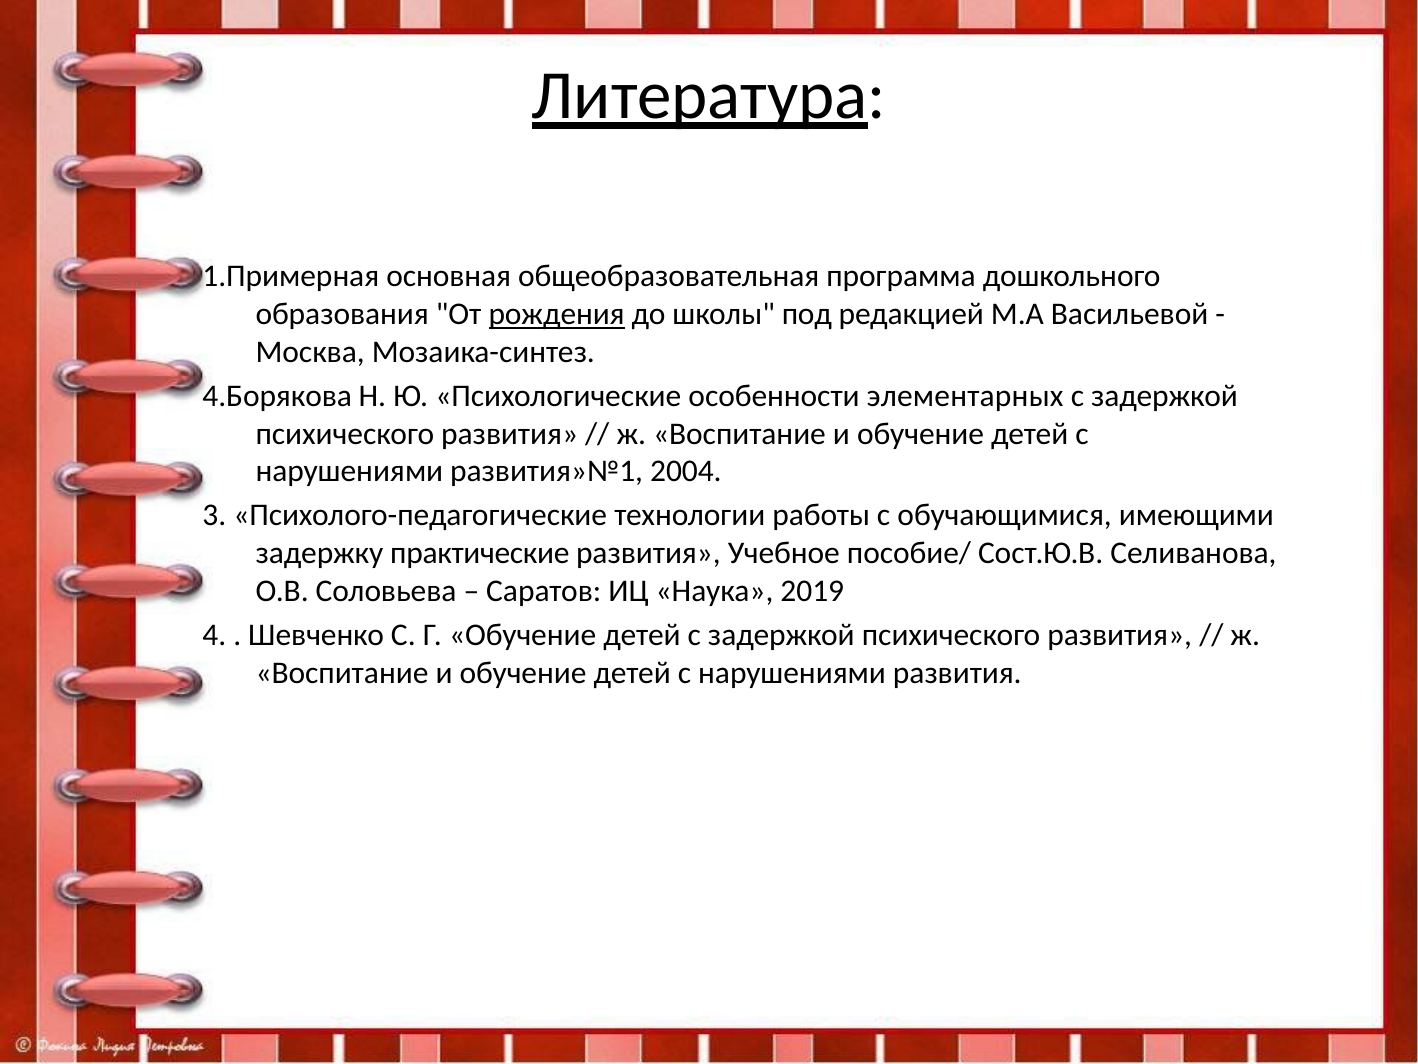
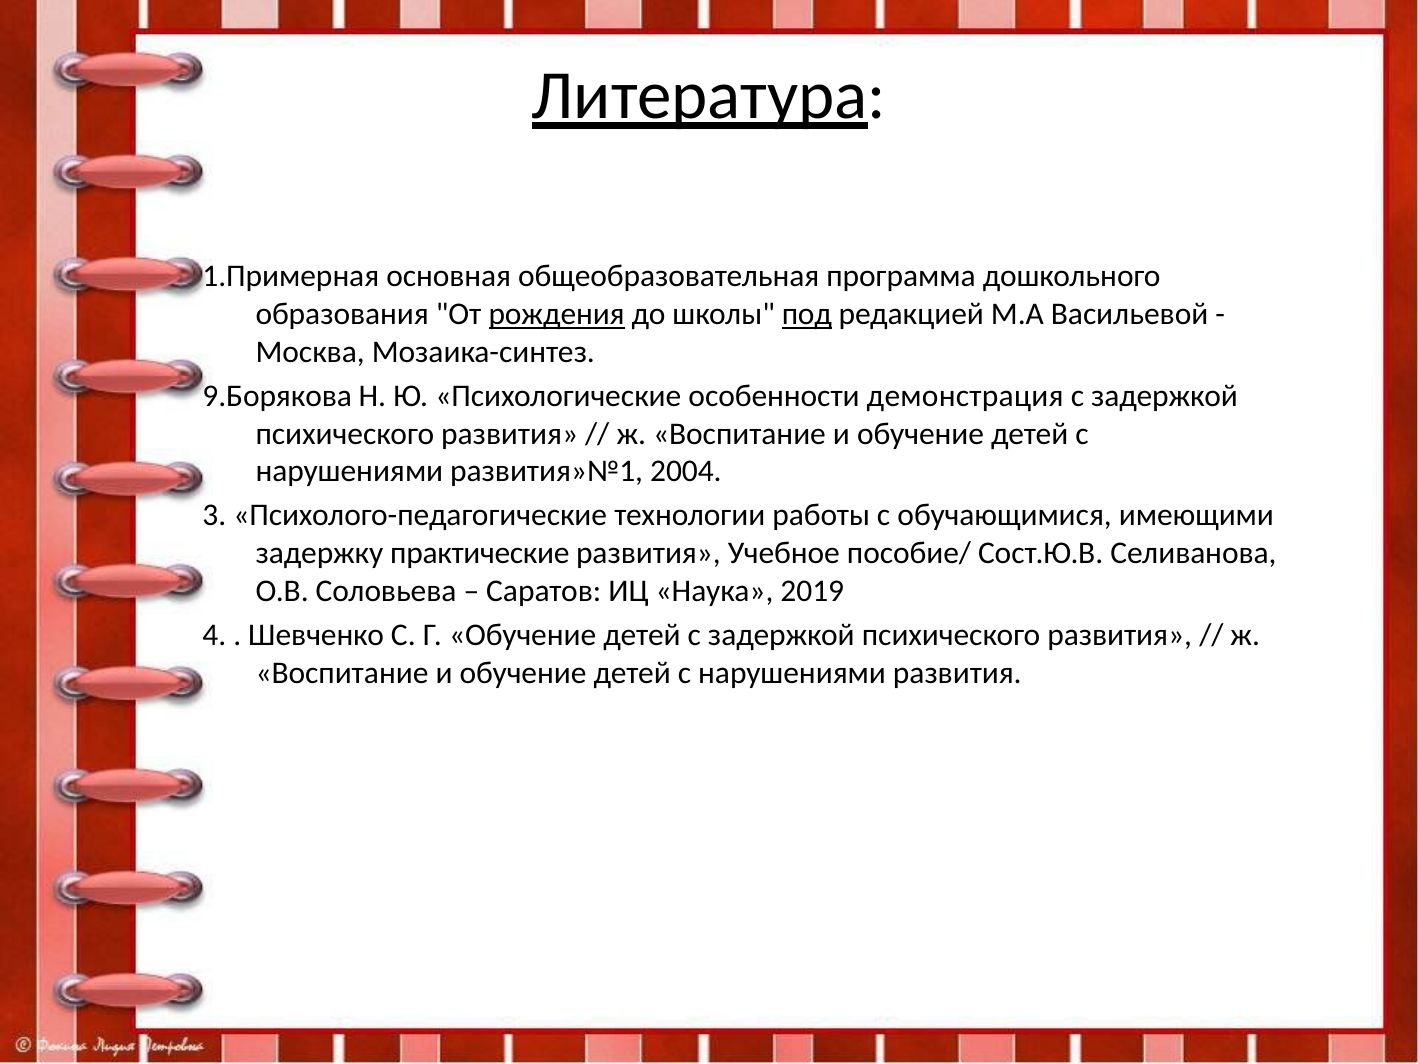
под underline: none -> present
4.Борякова: 4.Борякова -> 9.Борякова
элементарных: элементарных -> демонстрация
